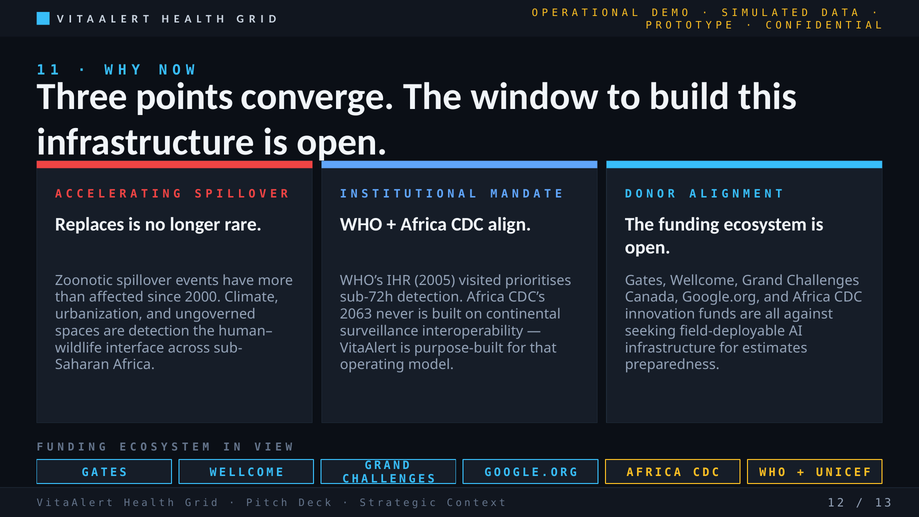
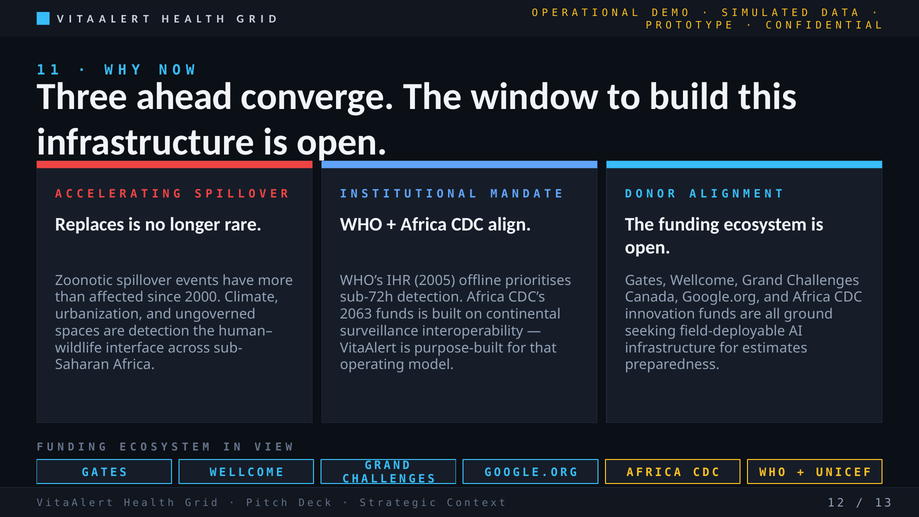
points: points -> ahead
visited: visited -> offline
2063 never: never -> funds
against: against -> ground
